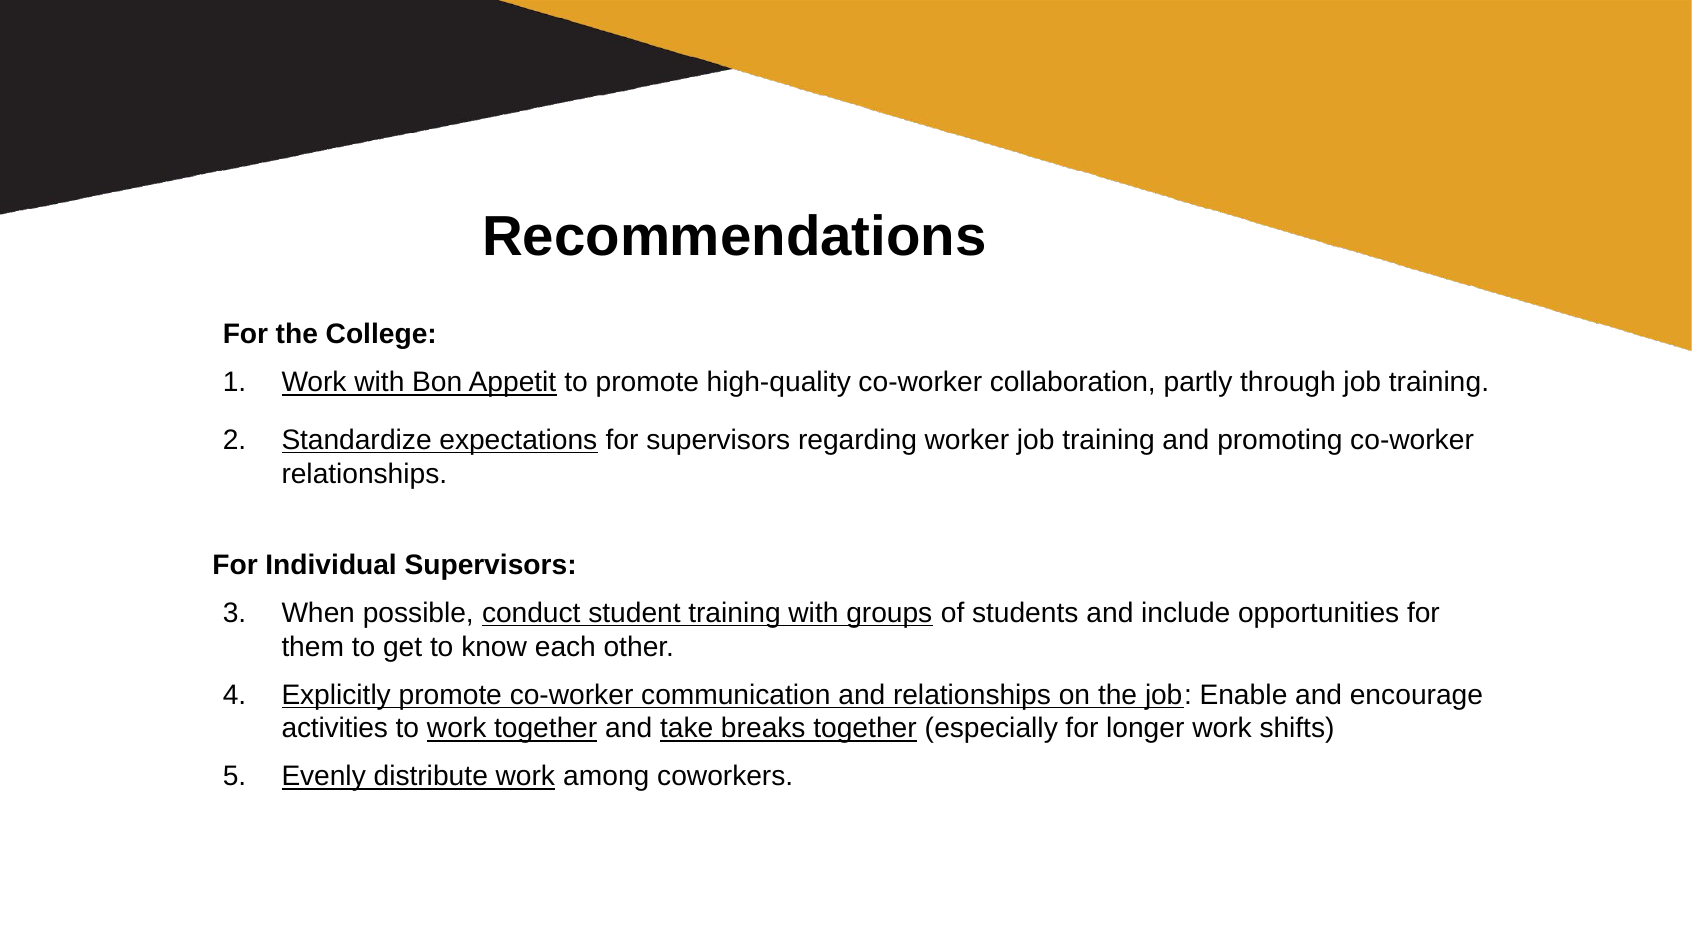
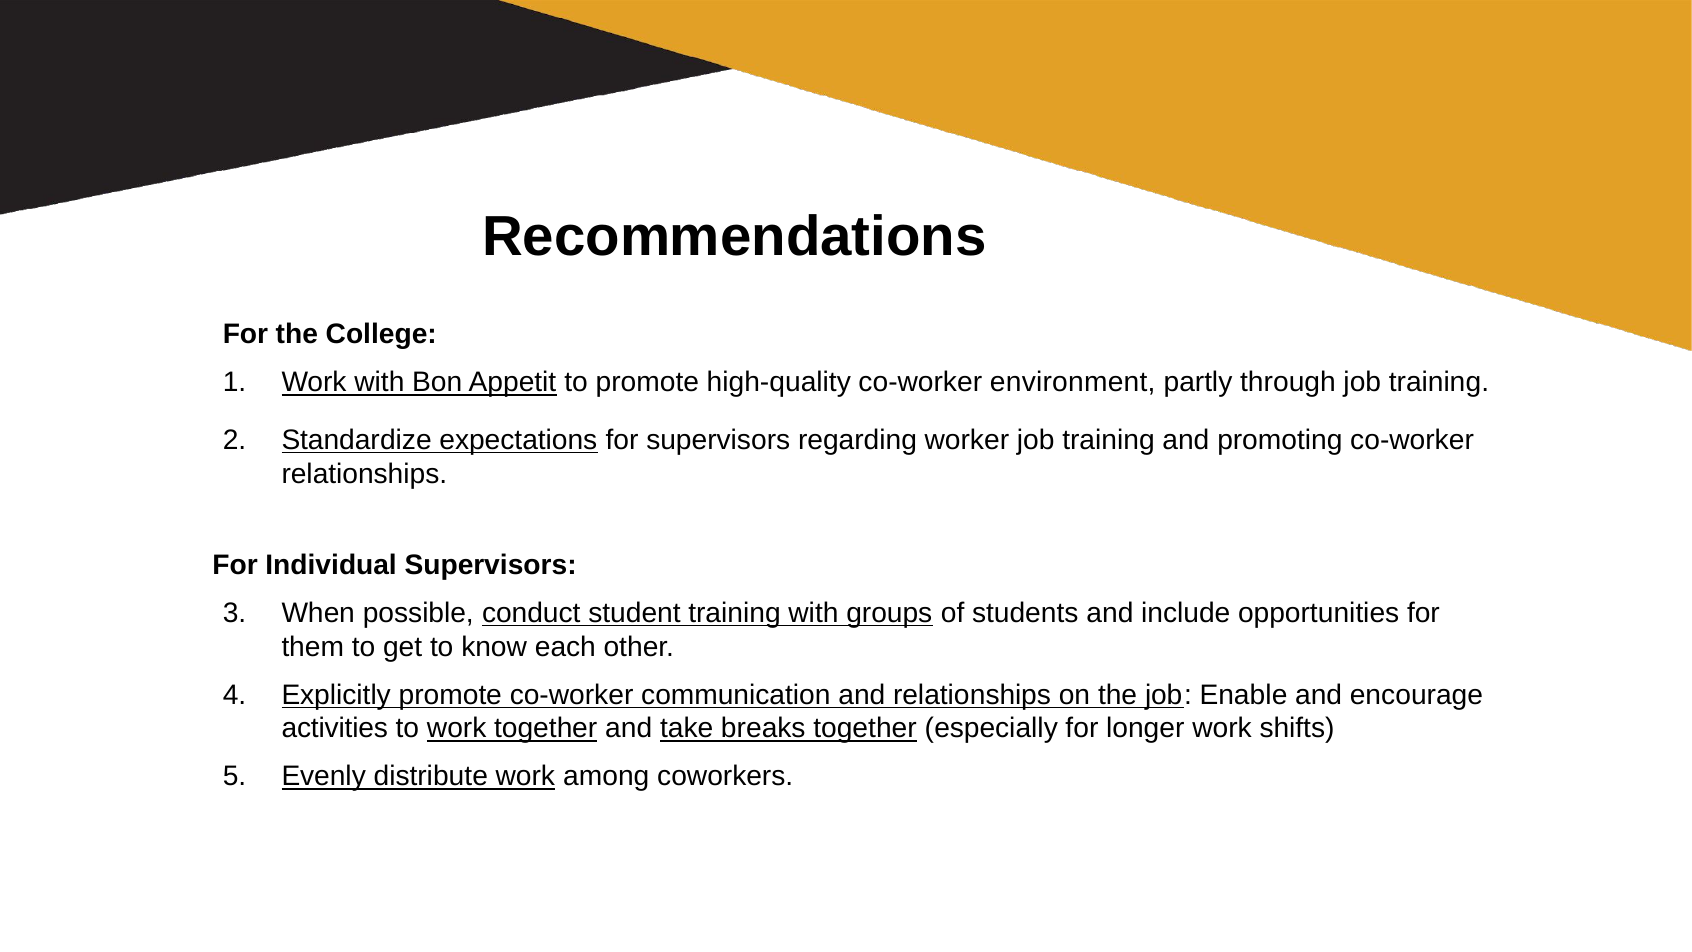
collaboration: collaboration -> environment
